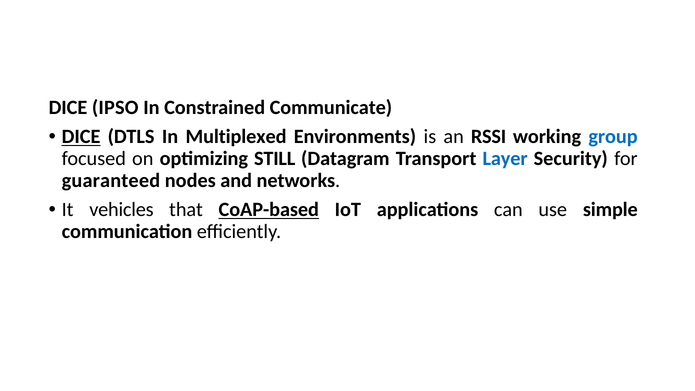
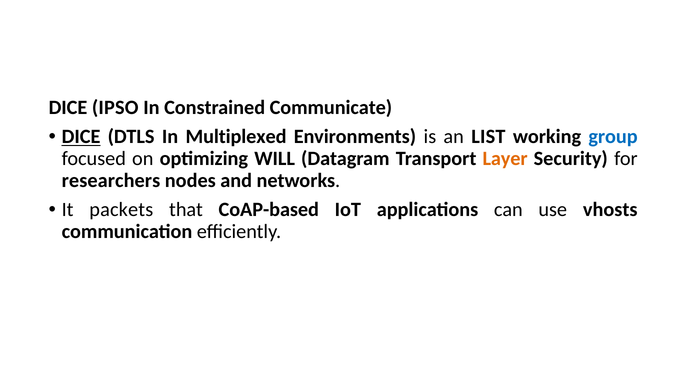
RSSI: RSSI -> LIST
STILL: STILL -> WILL
Layer colour: blue -> orange
guaranteed: guaranteed -> researchers
vehicles: vehicles -> packets
CoAP-based underline: present -> none
simple: simple -> vhosts
